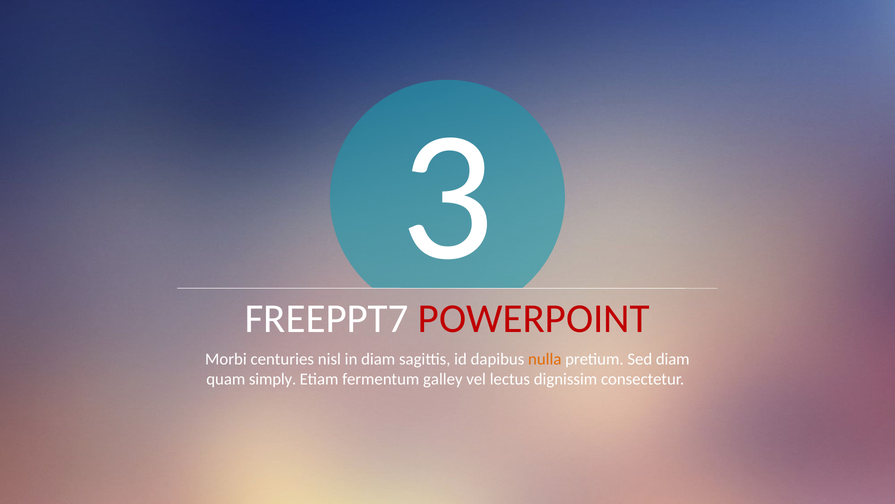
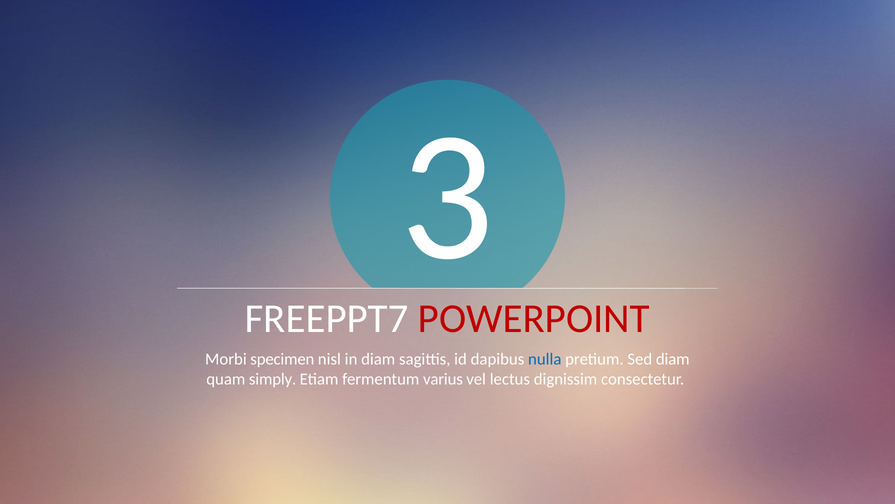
centuries: centuries -> specimen
nulla colour: orange -> blue
galley: galley -> varius
